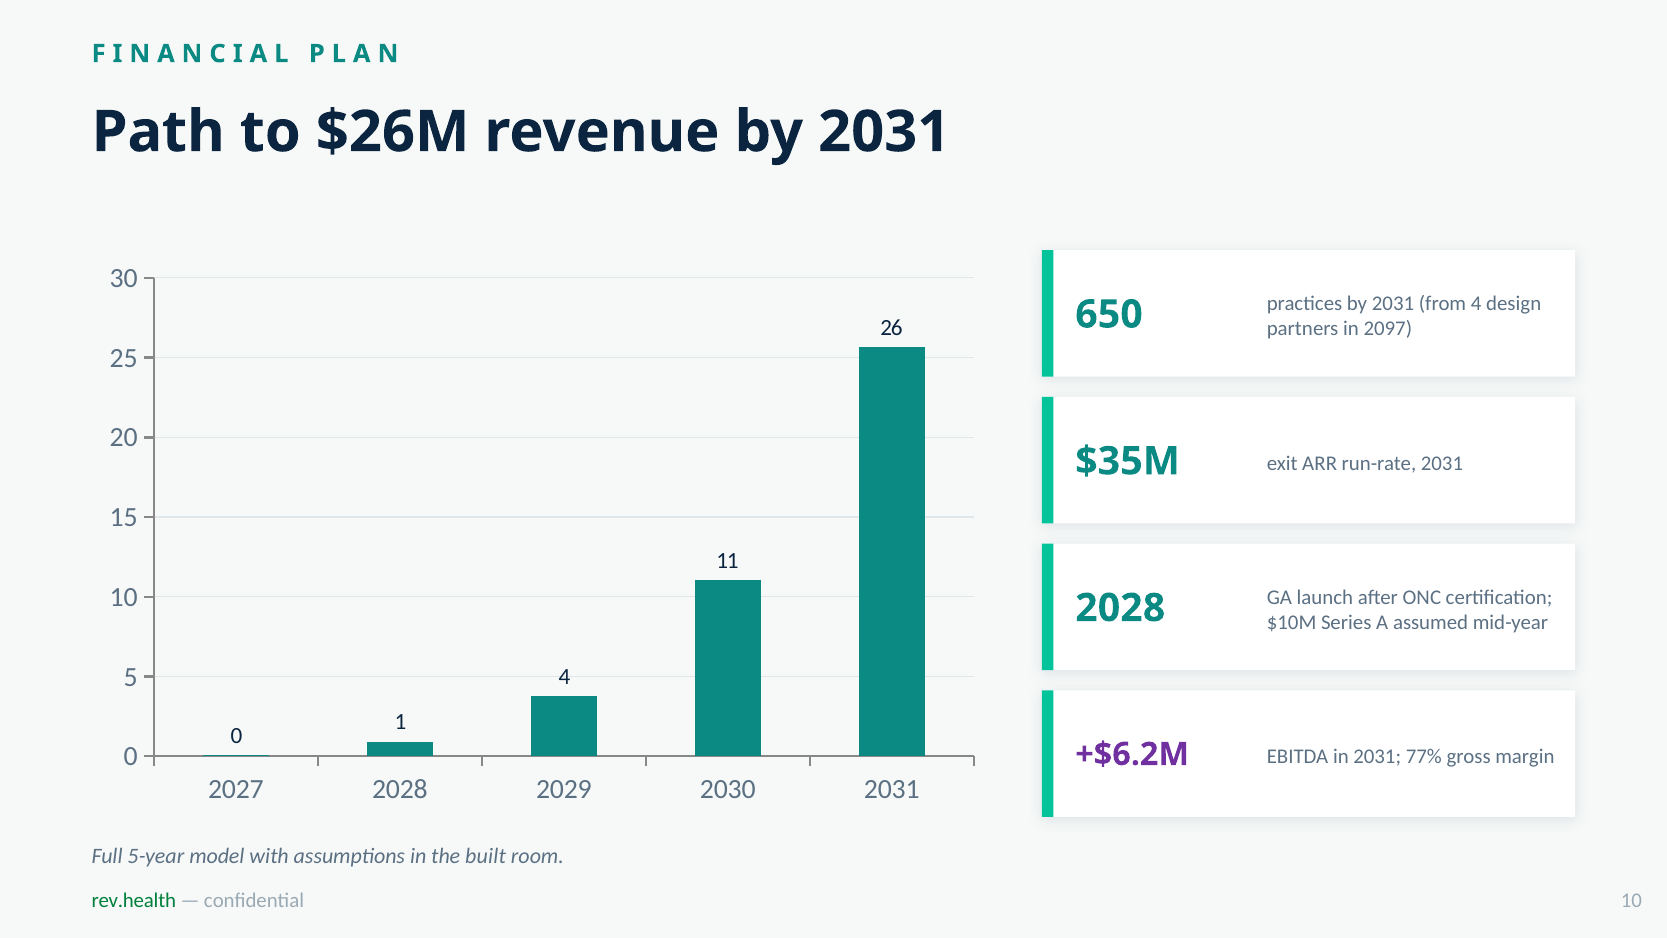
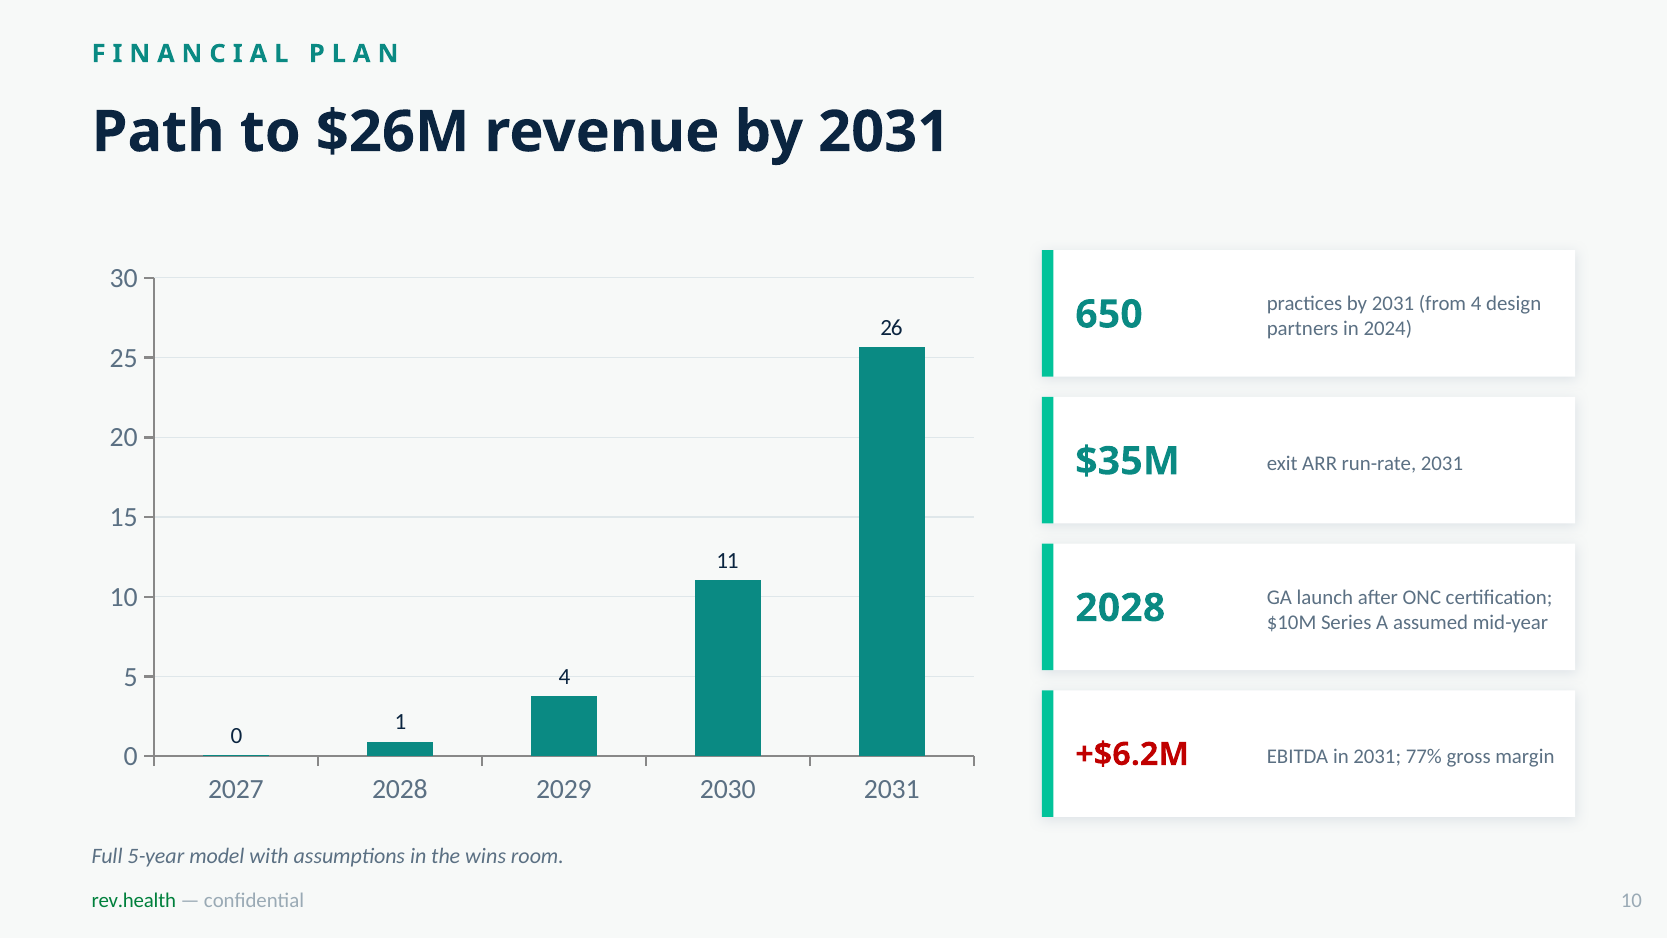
2097: 2097 -> 2024
+$6.2M colour: purple -> red
built: built -> wins
